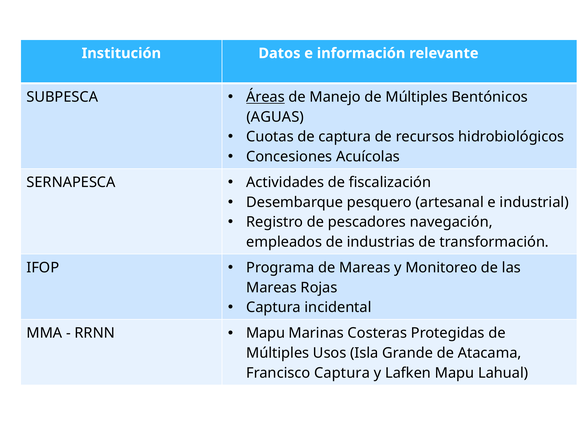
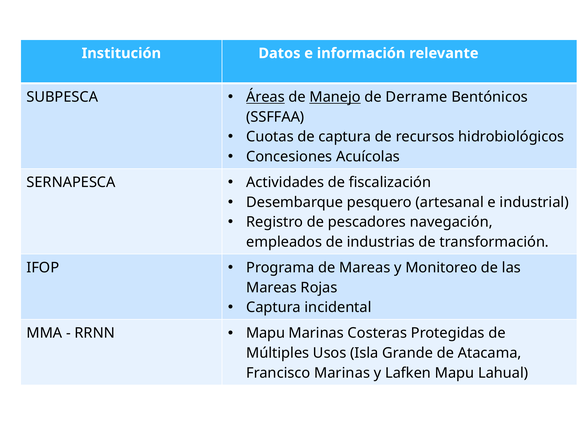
Manejo underline: none -> present
Múltiples at (417, 97): Múltiples -> Derrame
AGUAS: AGUAS -> SSFFAA
Francisco Captura: Captura -> Marinas
